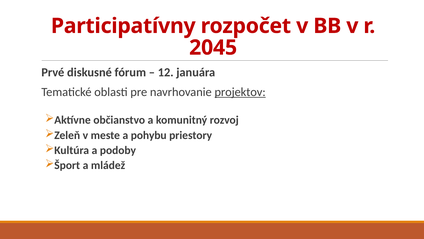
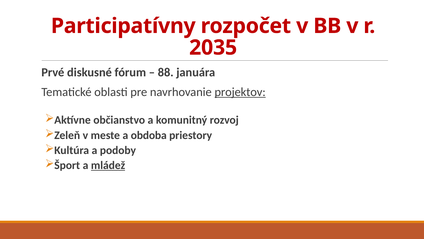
2045: 2045 -> 2035
12: 12 -> 88
pohybu: pohybu -> obdoba
mládež underline: none -> present
